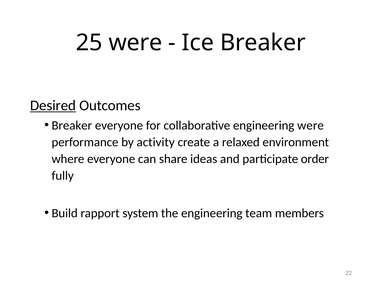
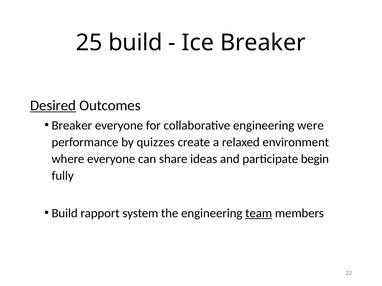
25 were: were -> build
activity: activity -> quizzes
order: order -> begin
team underline: none -> present
